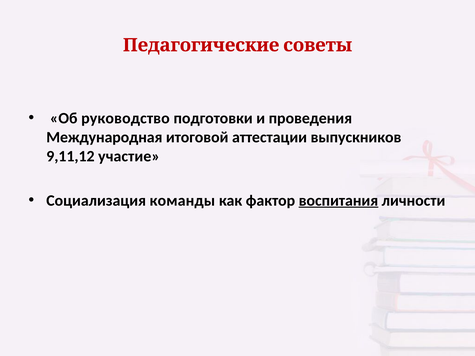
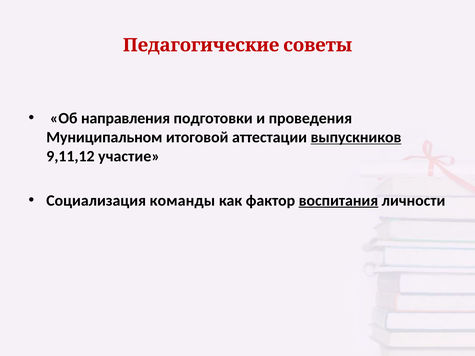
руководство: руководство -> направления
Международная: Международная -> Муниципальном
выпускников underline: none -> present
